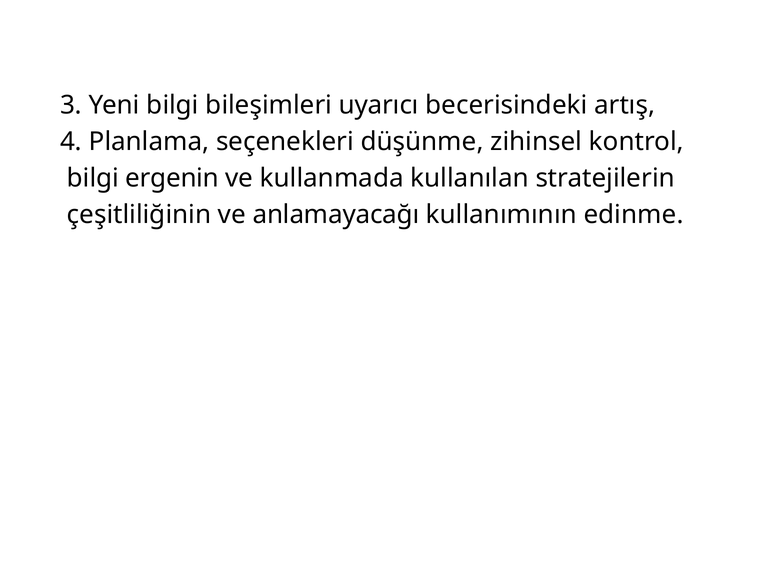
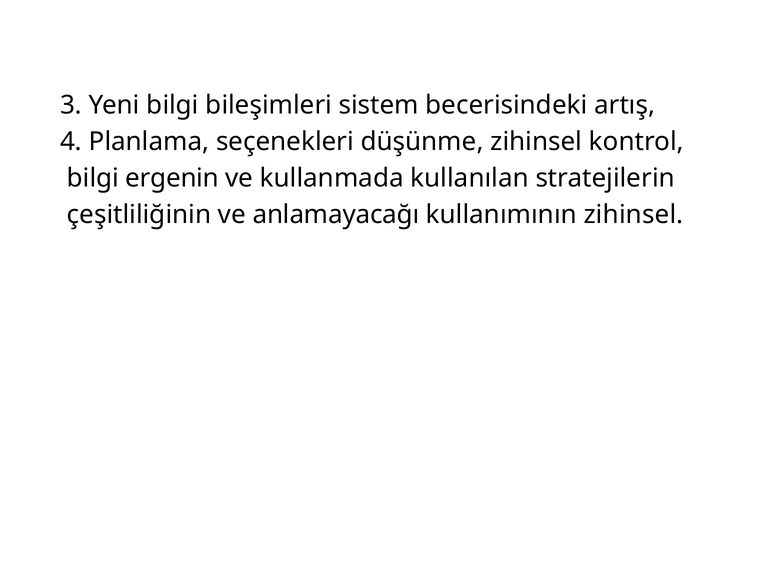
uyarıcı: uyarıcı -> sistem
kullanımının edinme: edinme -> zihinsel
